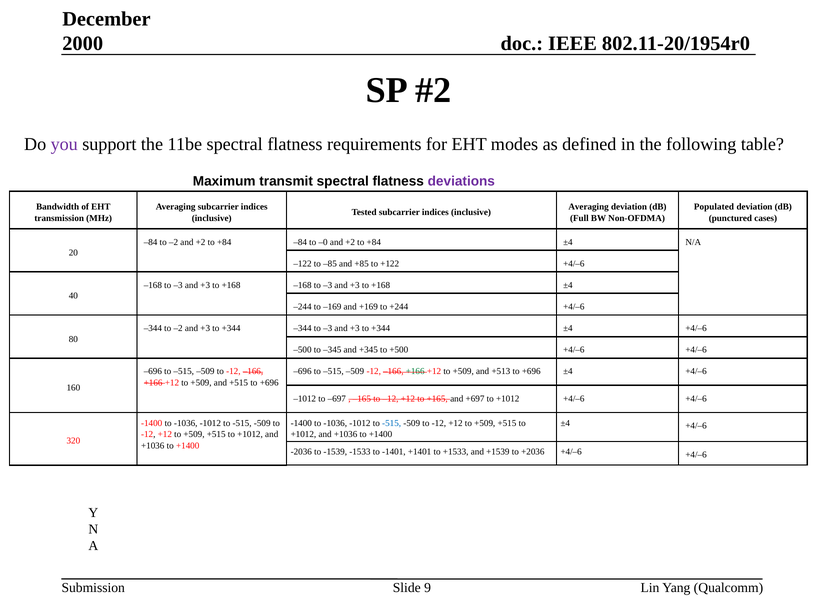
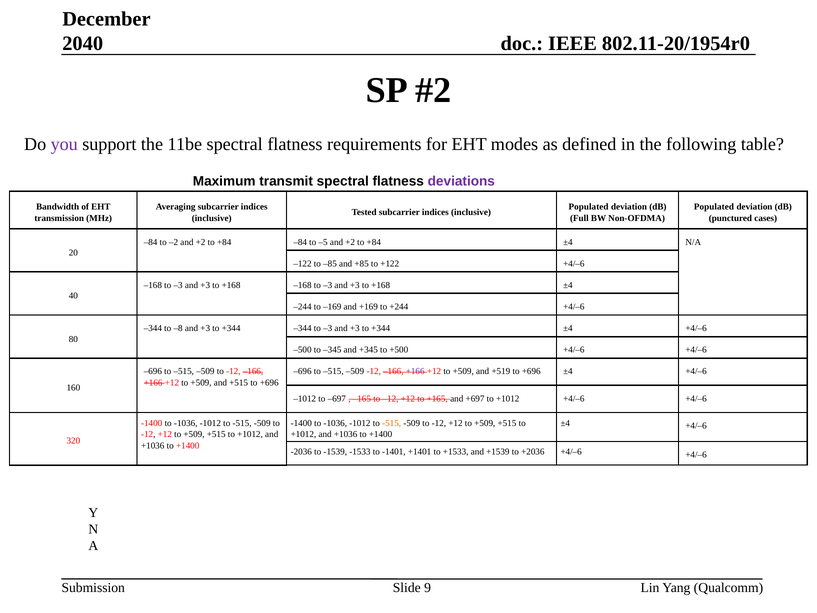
2000: 2000 -> 2040
Averaging at (589, 207): Averaging -> Populated
–0: –0 -> –5
–344 to –2: –2 -> –8
+166 at (415, 371) colour: green -> purple
+513: +513 -> +519
-515 at (392, 423) colour: blue -> orange
